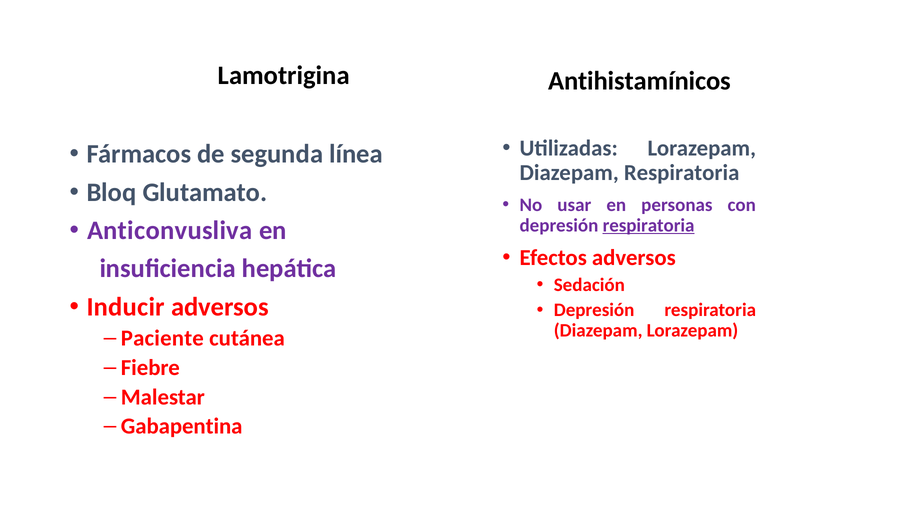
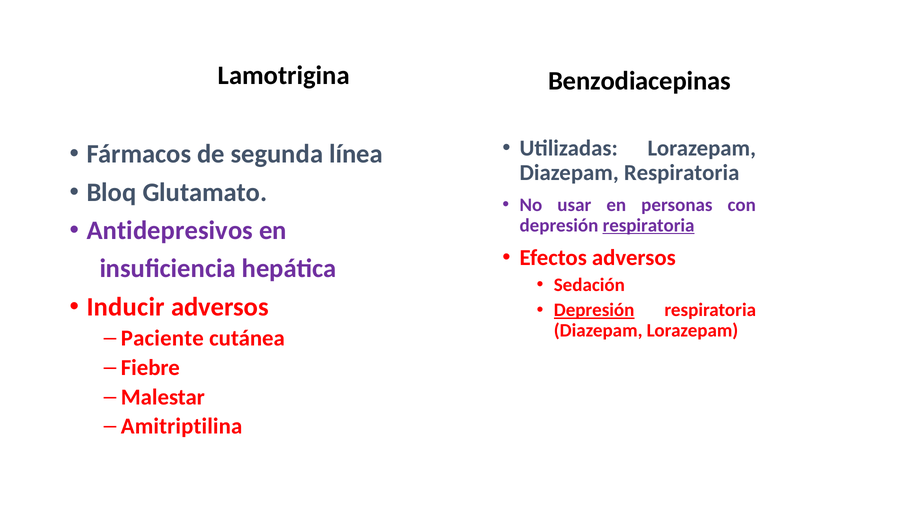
Antihistamínicos: Antihistamínicos -> Benzodiacepinas
Anticonvusliva: Anticonvusliva -> Antidepresivos
Depresión at (594, 310) underline: none -> present
Gabapentina: Gabapentina -> Amitriptilina
